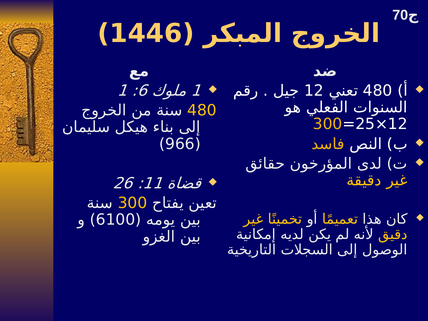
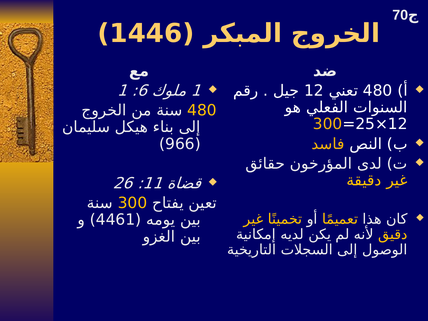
6100: 6100 -> 4461
